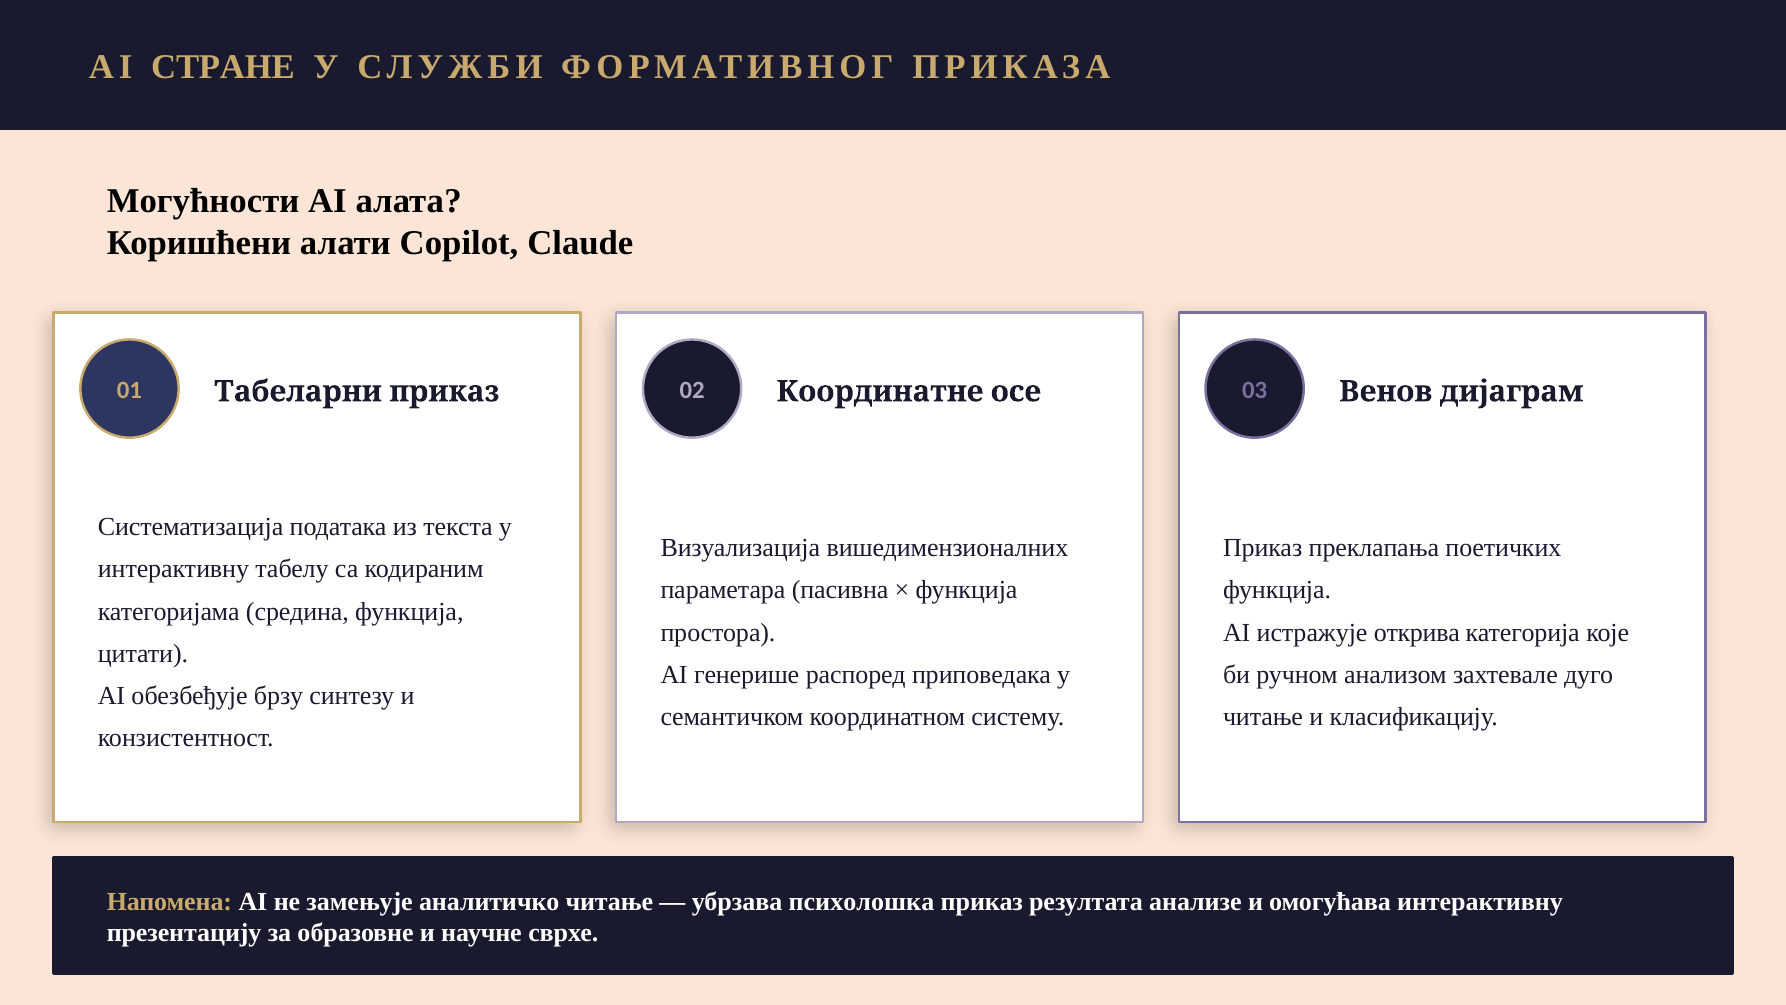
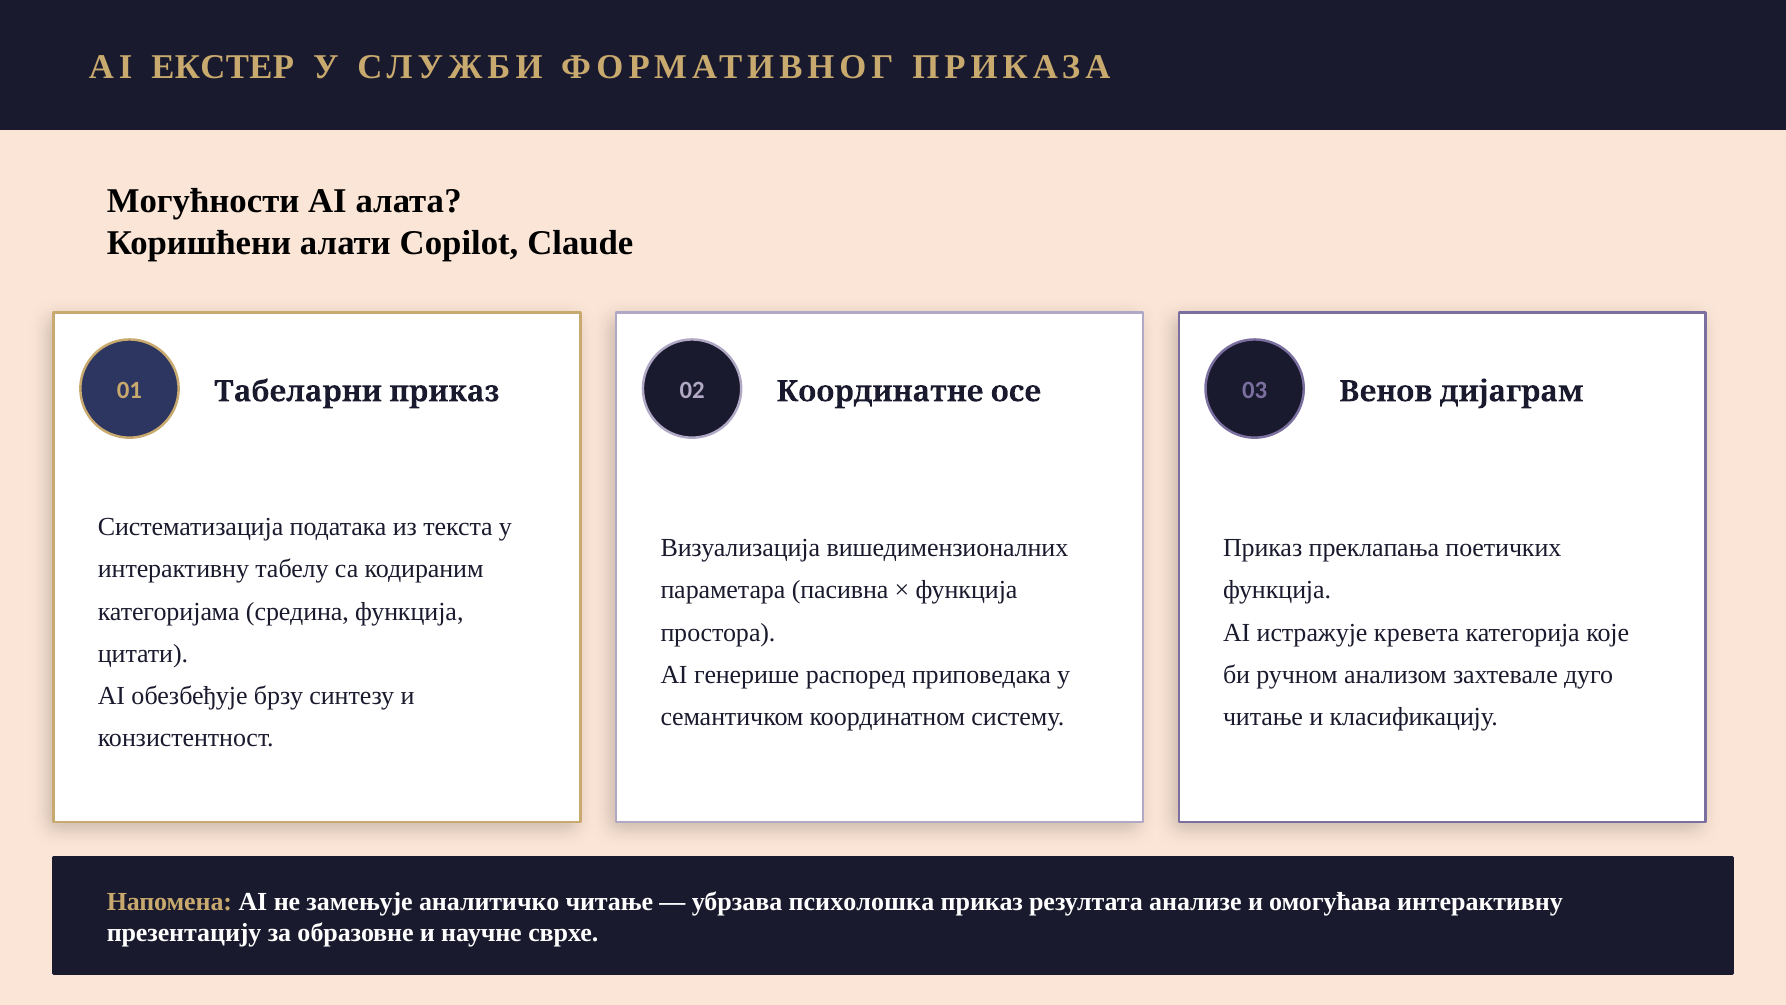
СТРАНЕ: СТРАНЕ -> ЕКСТЕР
открива: открива -> кревета
